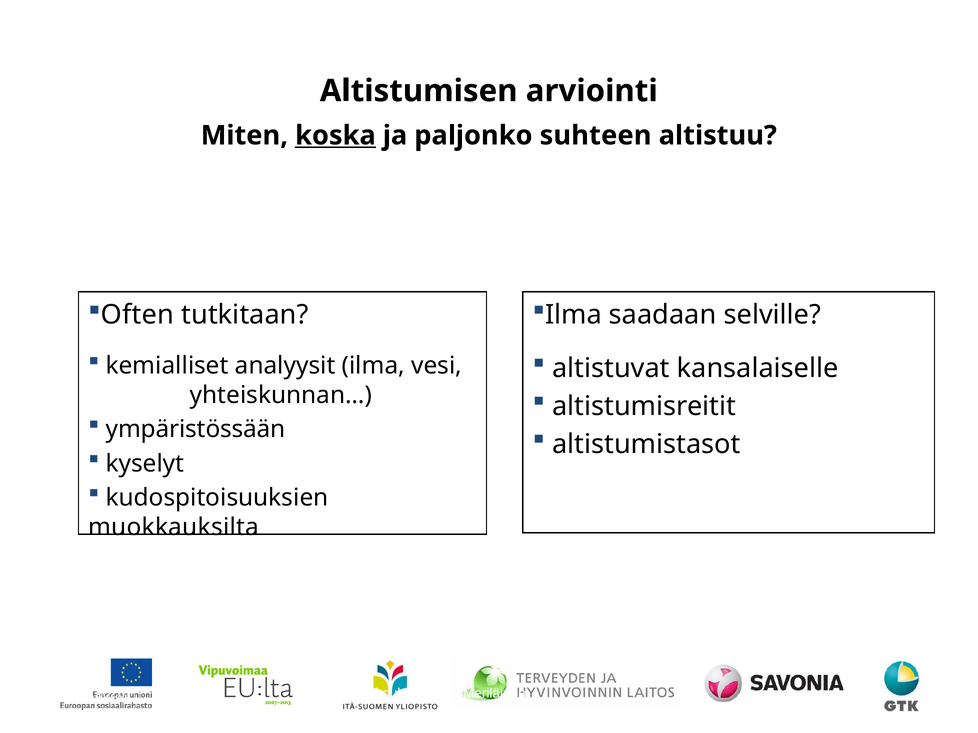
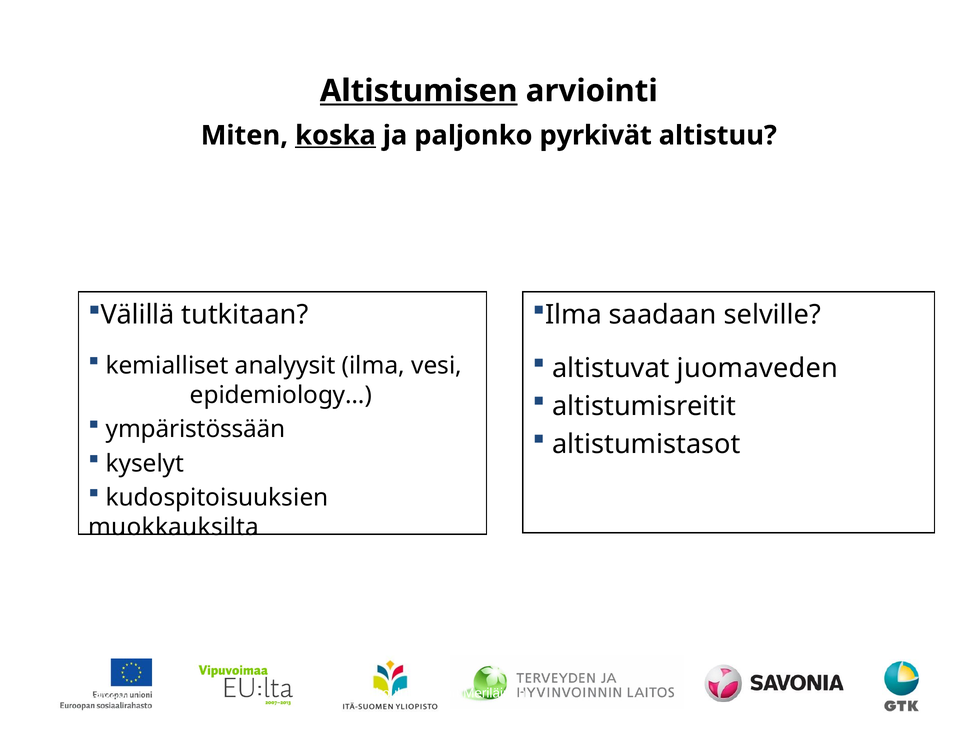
Altistumisen underline: none -> present
suhteen: suhteen -> pyrkivät
Often: Often -> Välillä
kansalaiselle: kansalaiselle -> juomaveden
yhteiskunnan…: yhteiskunnan… -> epidemiology…
